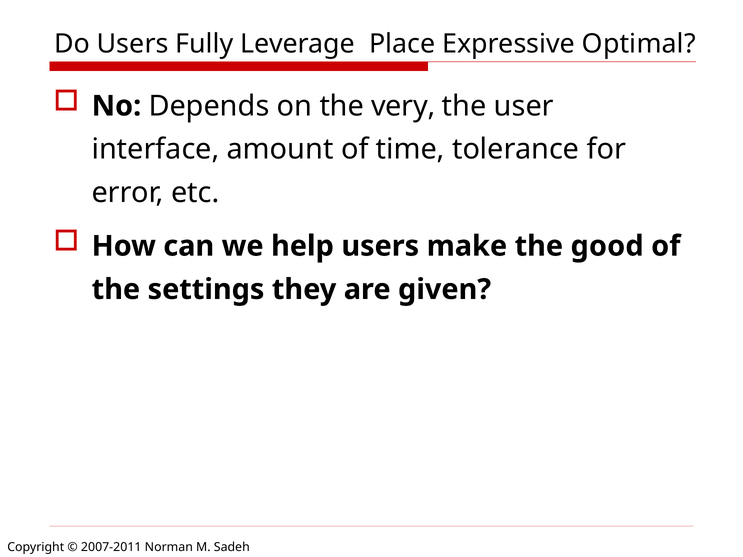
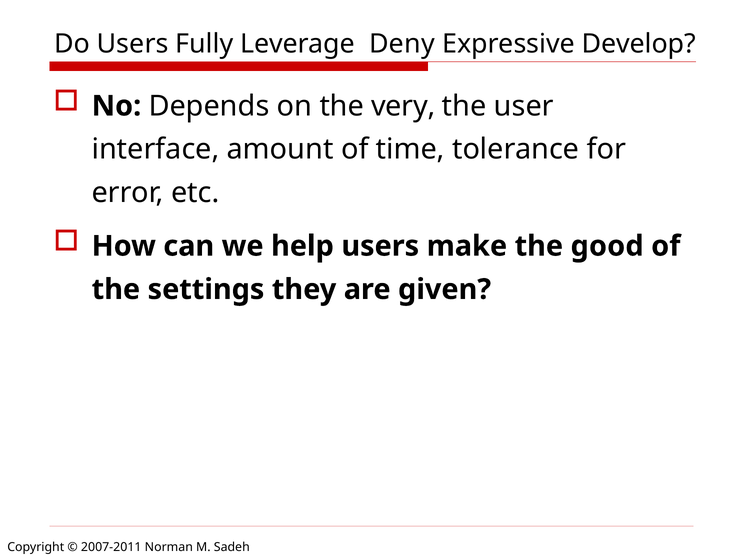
Place: Place -> Deny
Optimal: Optimal -> Develop
